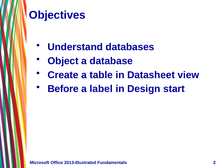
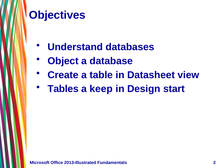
Before: Before -> Tables
label: label -> keep
